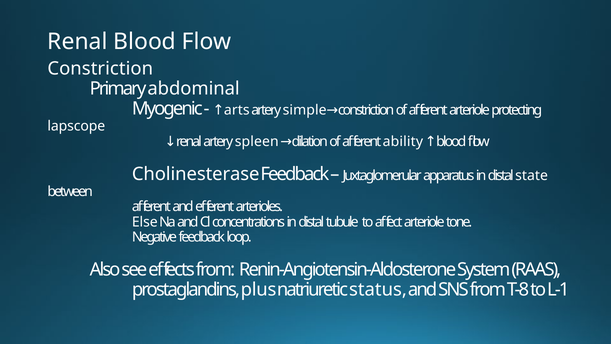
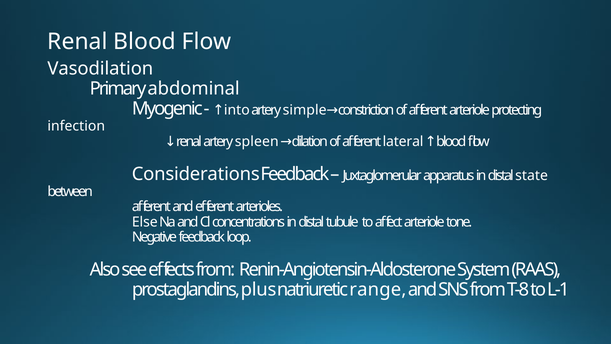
Constriction at (100, 69): Constriction -> Vasodilation
arts: arts -> into
lapscope: lapscope -> infection
ability: ability -> lateral
Cholinesterase: Cholinesterase -> Considerations
status: status -> range
